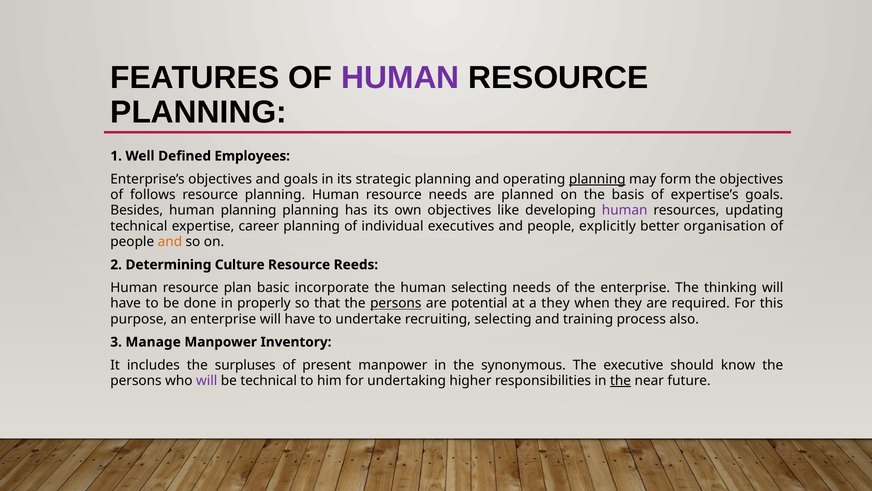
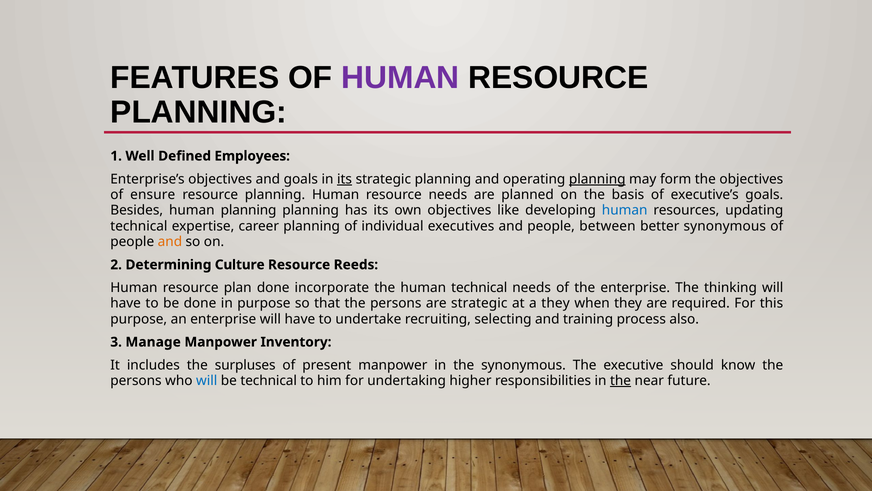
its at (345, 179) underline: none -> present
follows: follows -> ensure
expertise’s: expertise’s -> executive’s
human at (625, 210) colour: purple -> blue
explicitly: explicitly -> between
better organisation: organisation -> synonymous
plan basic: basic -> done
human selecting: selecting -> technical
in properly: properly -> purpose
persons at (396, 303) underline: present -> none
are potential: potential -> strategic
will at (207, 380) colour: purple -> blue
